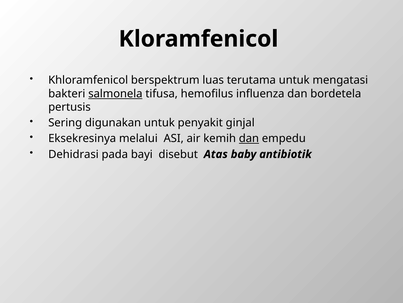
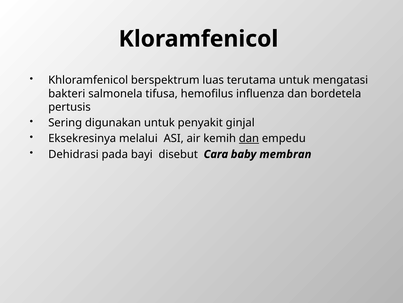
salmonela underline: present -> none
Atas: Atas -> Cara
antibiotik: antibiotik -> membran
